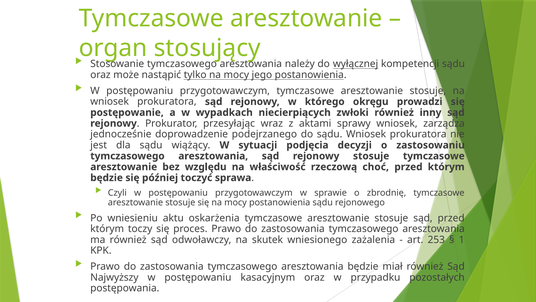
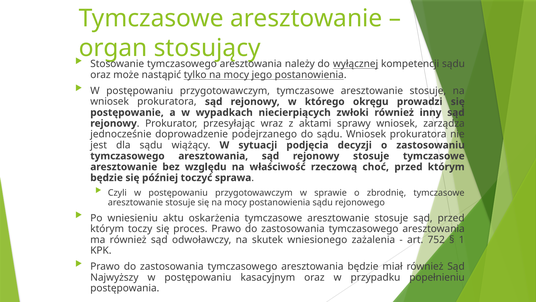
253: 253 -> 752
pozostałych: pozostałych -> popełnieniu
